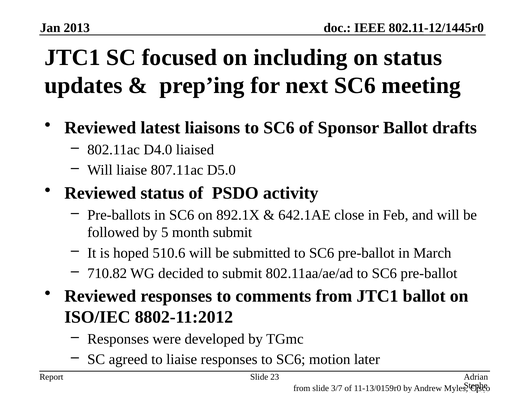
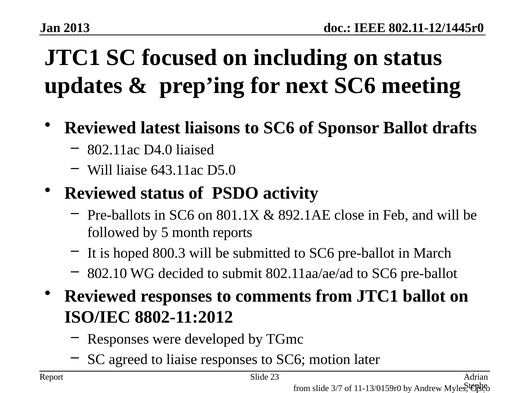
807.11ac: 807.11ac -> 643.11ac
892.1X: 892.1X -> 801.1X
642.1AE: 642.1AE -> 892.1AE
month submit: submit -> reports
510.6: 510.6 -> 800.3
710.82: 710.82 -> 802.10
